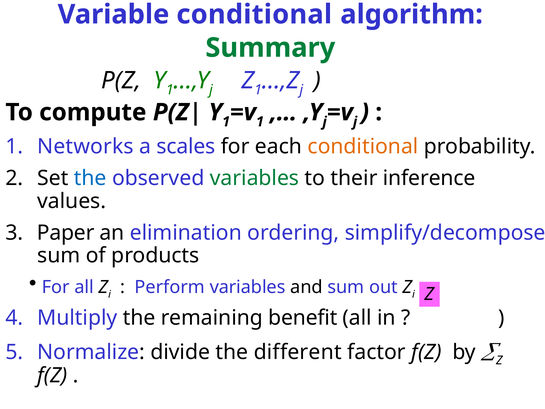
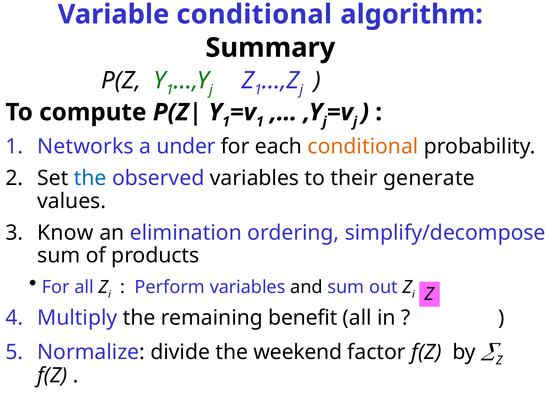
Summary colour: green -> black
scales: scales -> under
variables at (254, 178) colour: green -> black
inference: inference -> generate
Paper: Paper -> Know
different: different -> weekend
